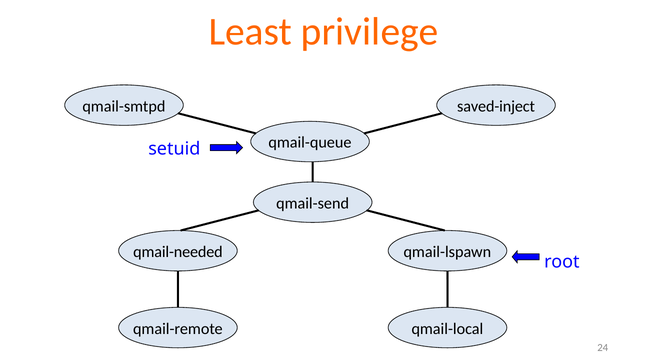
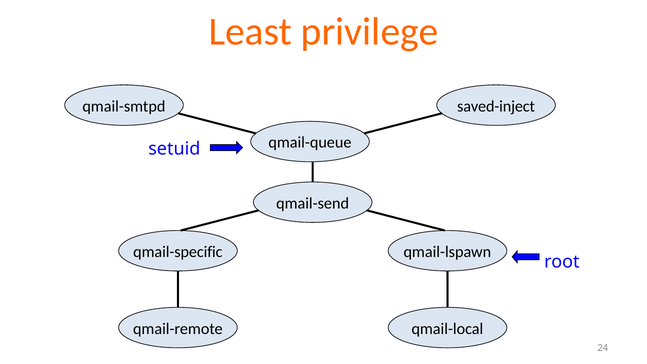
qmail-needed: qmail-needed -> qmail-specific
